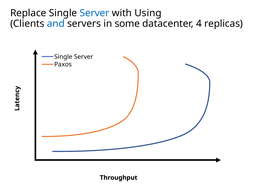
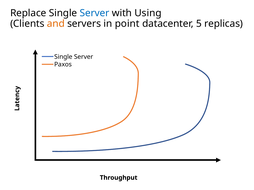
and colour: blue -> orange
some: some -> point
4: 4 -> 5
